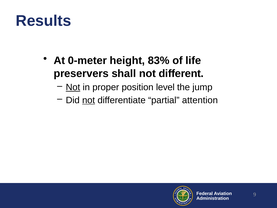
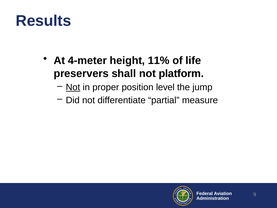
0-meter: 0-meter -> 4-meter
83%: 83% -> 11%
different: different -> platform
not at (89, 100) underline: present -> none
attention: attention -> measure
